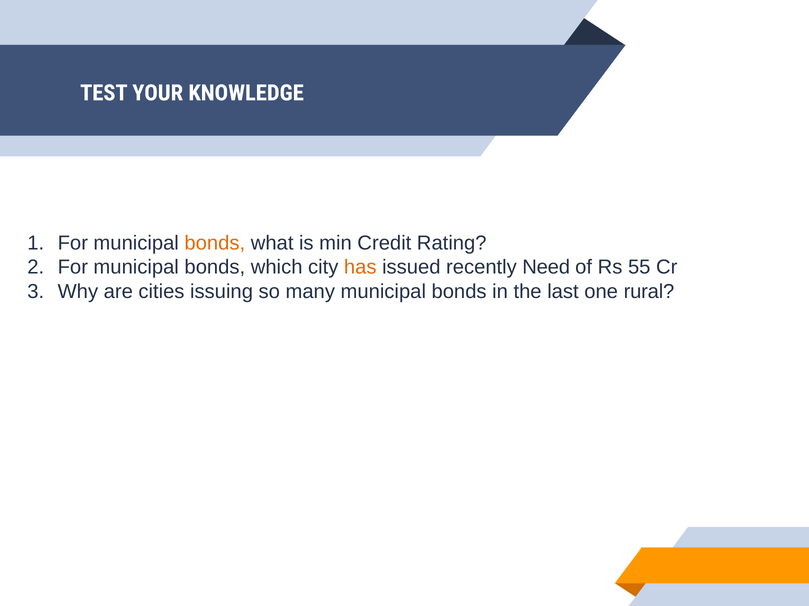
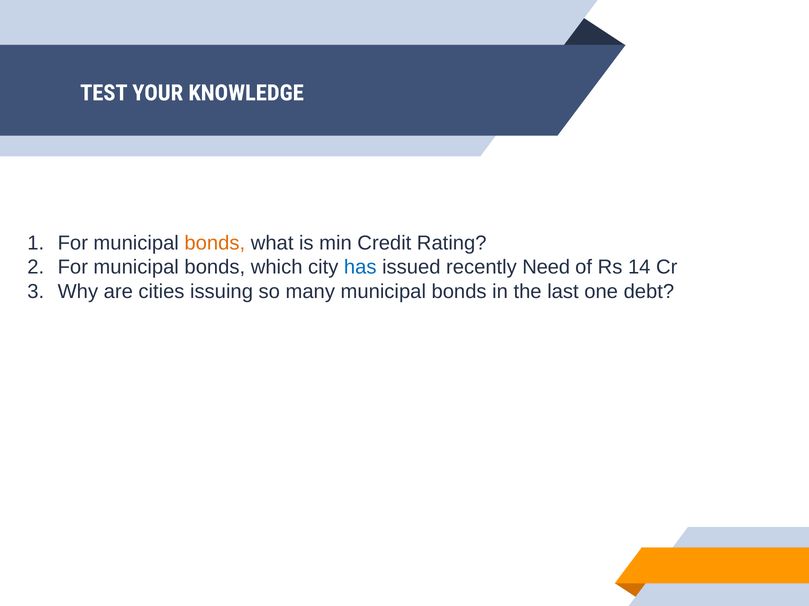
has colour: orange -> blue
55: 55 -> 14
rural: rural -> debt
